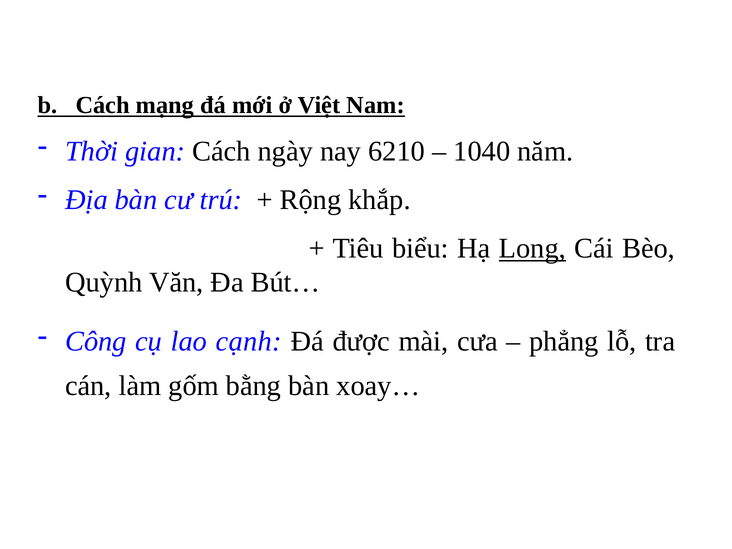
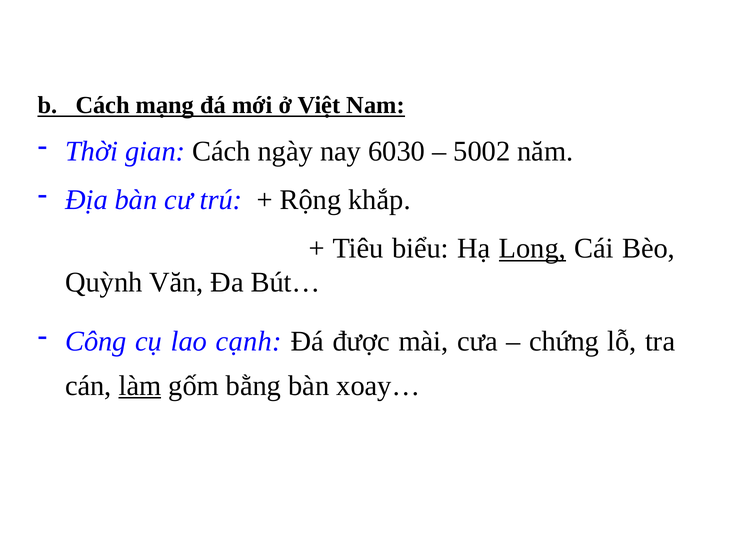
6210: 6210 -> 6030
1040: 1040 -> 5002
phẳng: phẳng -> chứng
làm underline: none -> present
